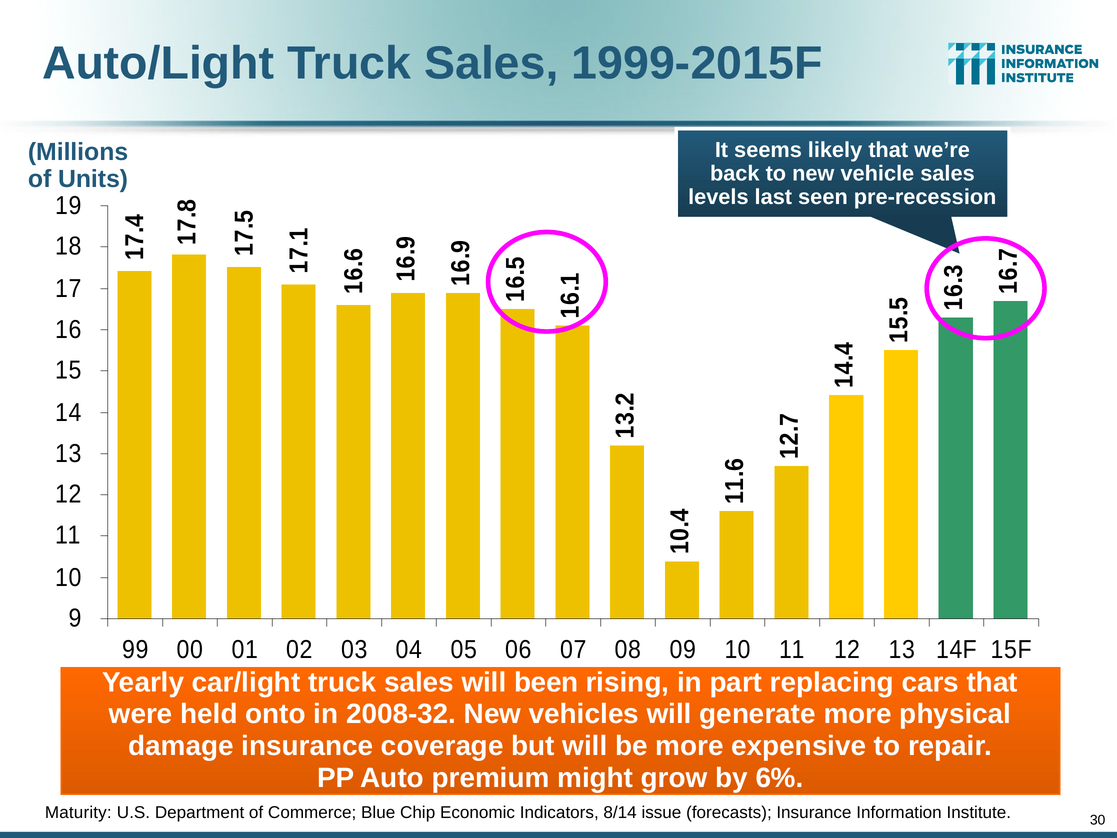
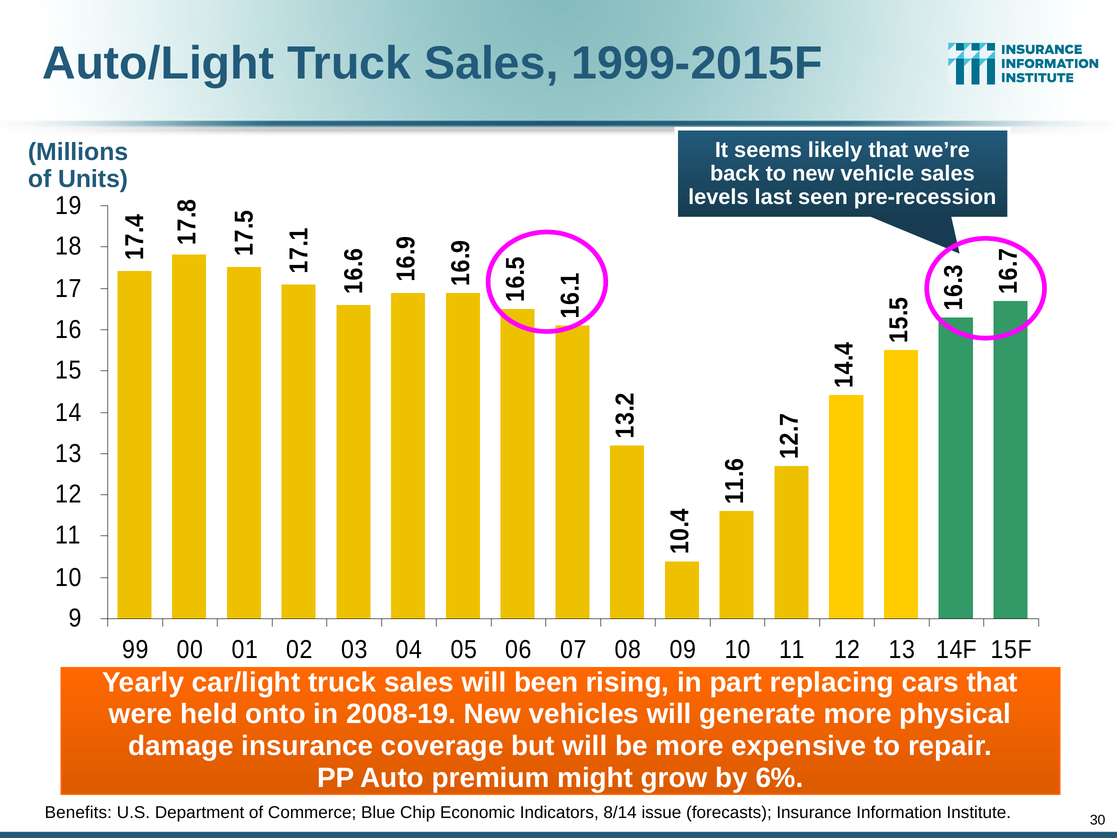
2008-32: 2008-32 -> 2008-19
Maturity: Maturity -> Benefits
